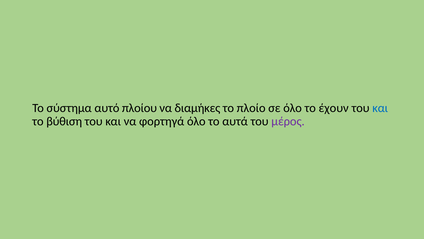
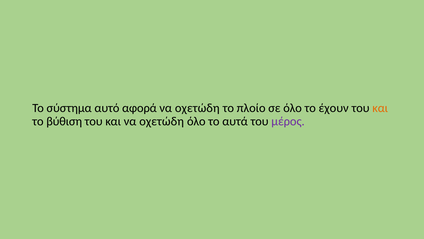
πλοίου: πλοίου -> αφορά
διαμήκες at (197, 108): διαμήκες -> οχετώδη
και at (380, 108) colour: blue -> orange
και να φορτηγά: φορτηγά -> οχετώδη
